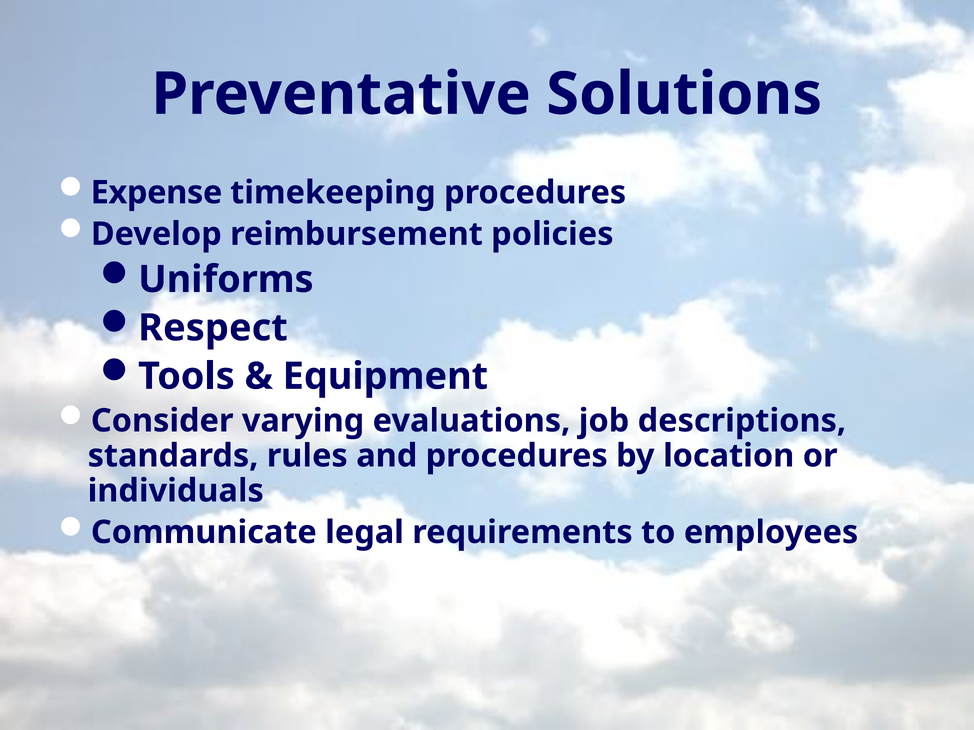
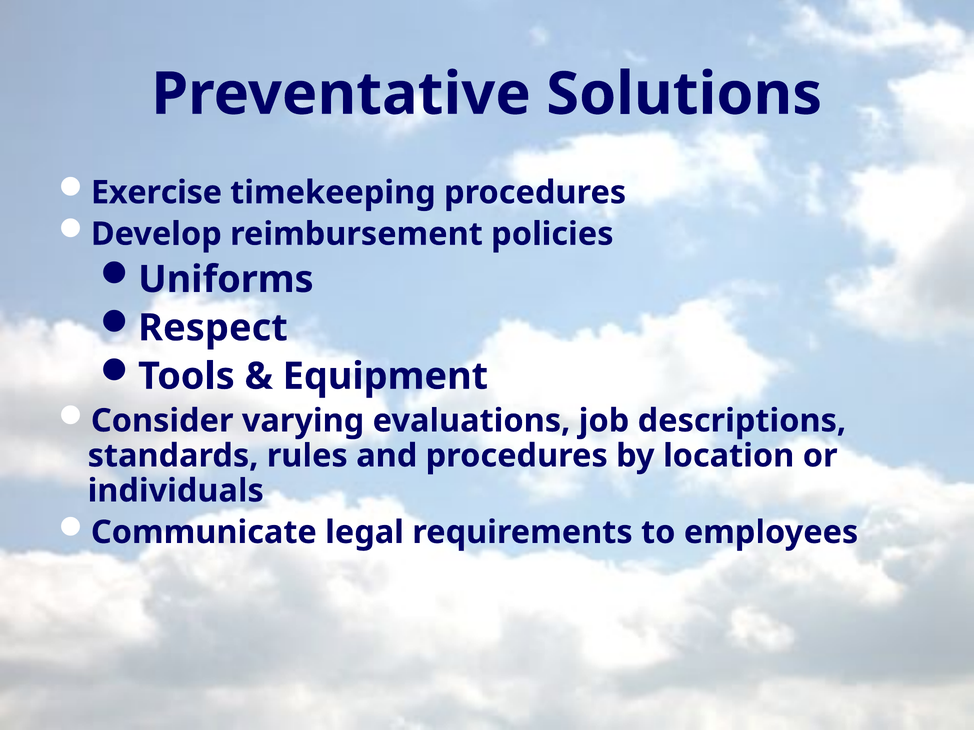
Expense: Expense -> Exercise
